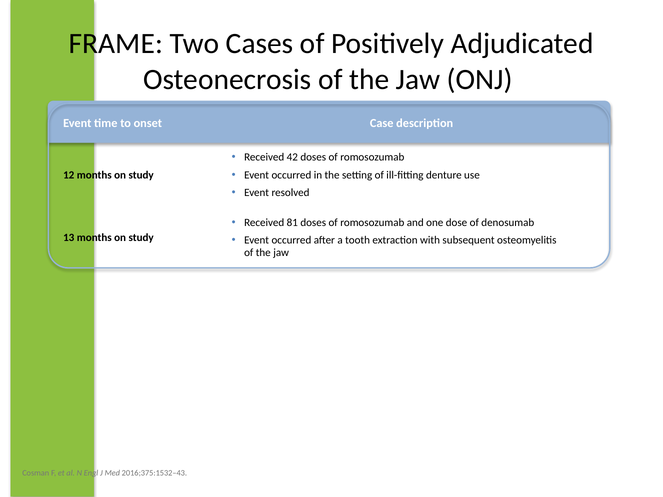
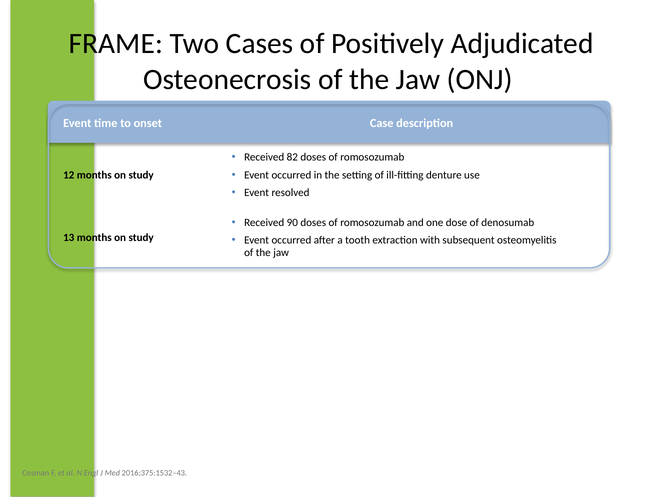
42: 42 -> 82
81: 81 -> 90
